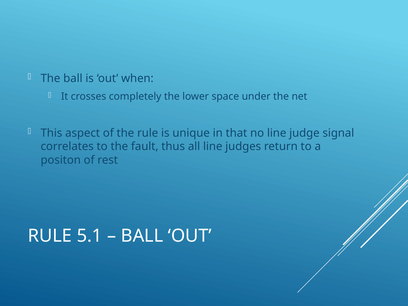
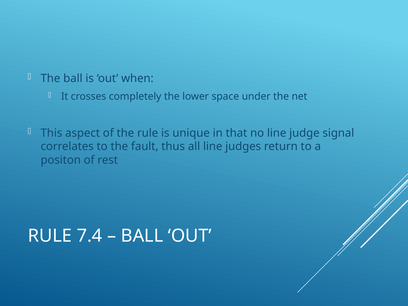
5.1: 5.1 -> 7.4
